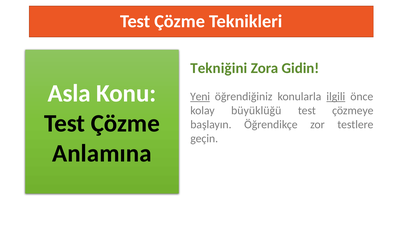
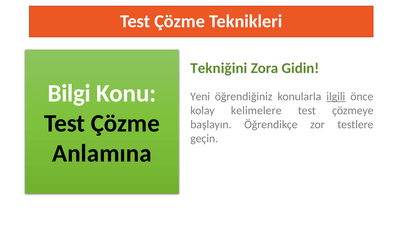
Asla: Asla -> Bilgi
Yeni underline: present -> none
büyüklüğü: büyüklüğü -> kelimelere
